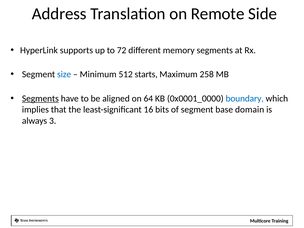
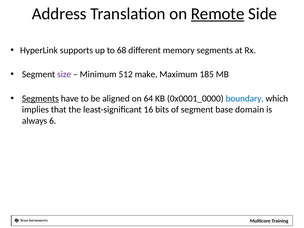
Remote underline: none -> present
72: 72 -> 68
size colour: blue -> purple
starts: starts -> make
258: 258 -> 185
3: 3 -> 6
